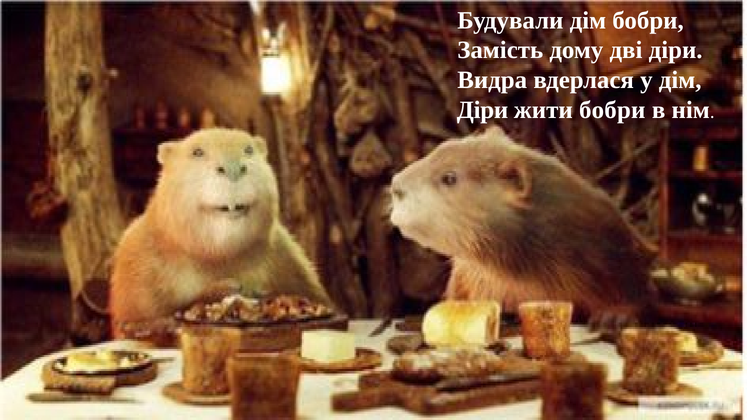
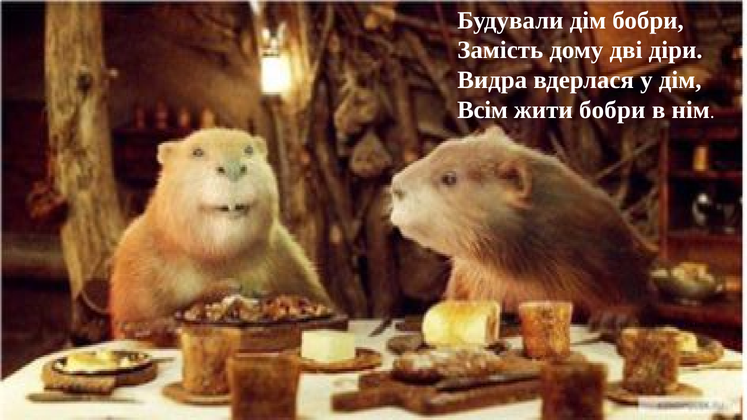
Діри at (483, 110): Діри -> Всім
